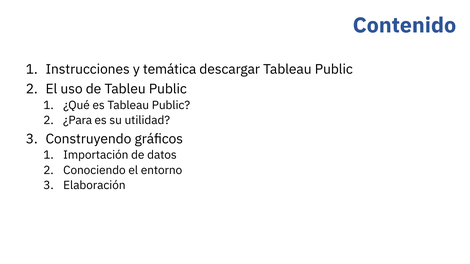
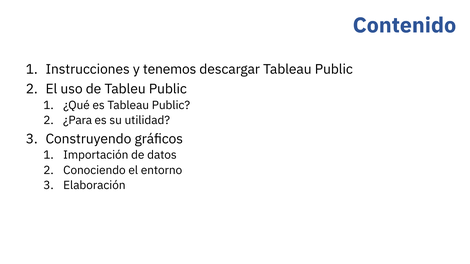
temática: temática -> tenemos
